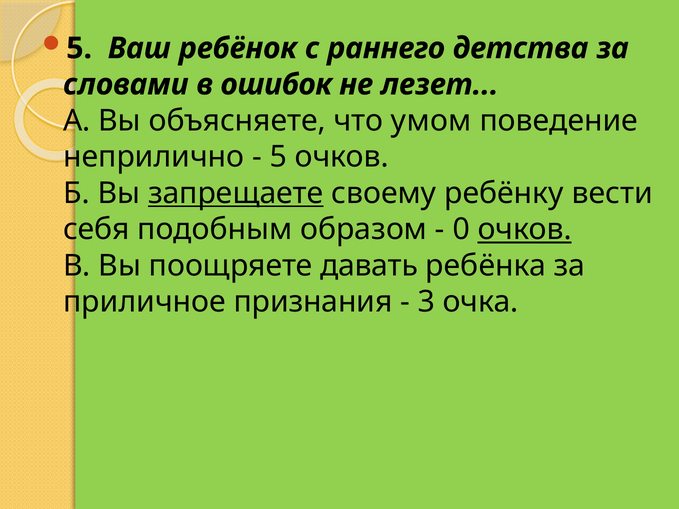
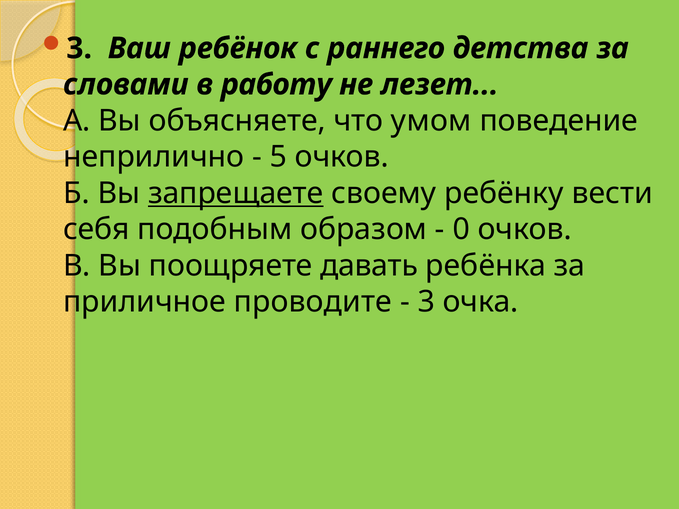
5 at (79, 48): 5 -> 3
ошибок: ошибок -> работу
очков at (525, 230) underline: present -> none
признания: признания -> проводите
